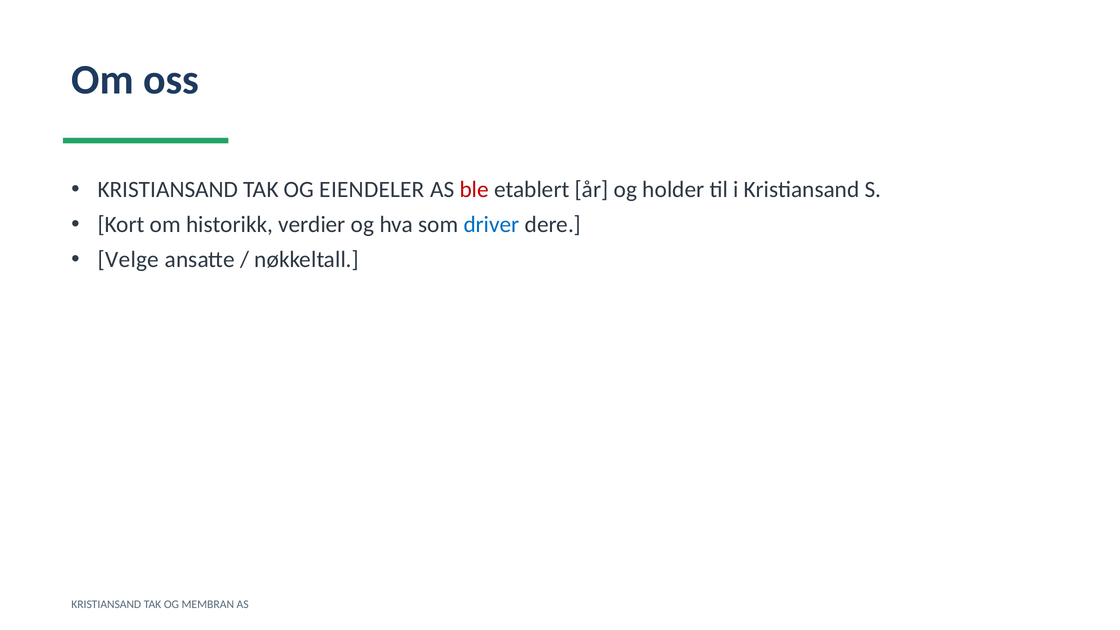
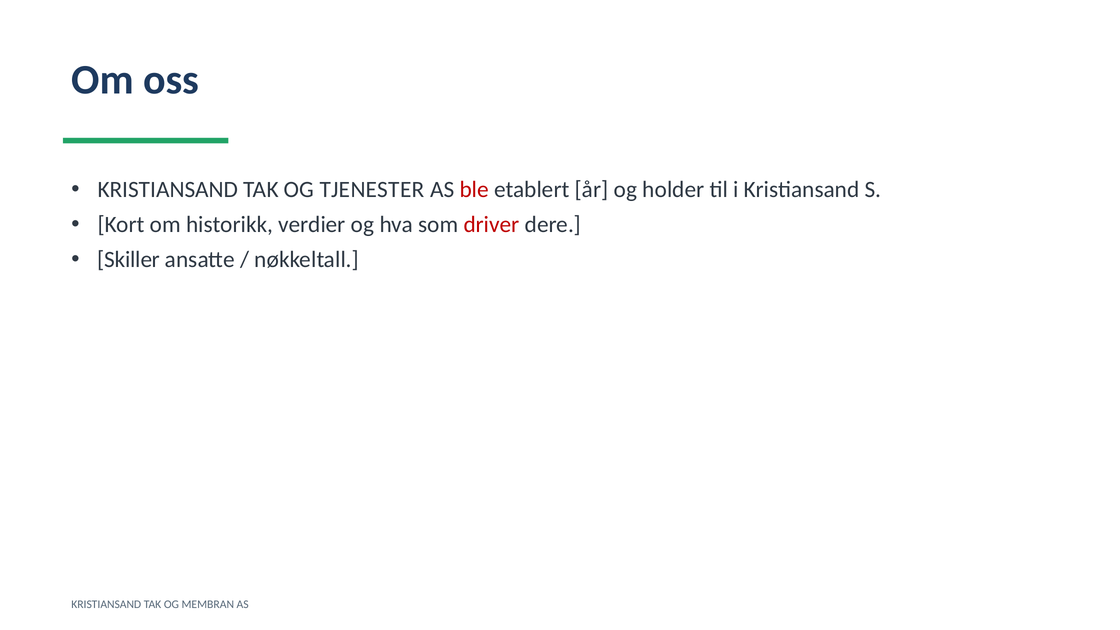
EIENDELER: EIENDELER -> TJENESTER
driver colour: blue -> red
Velge: Velge -> Skiller
